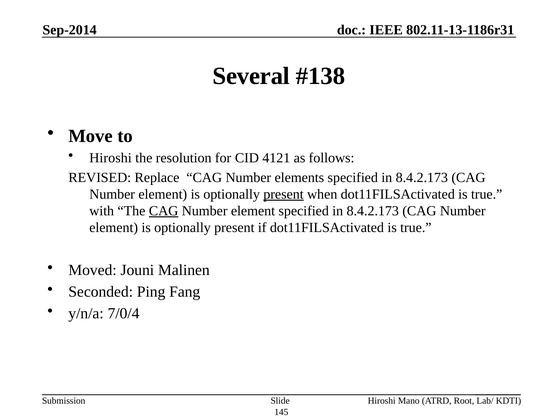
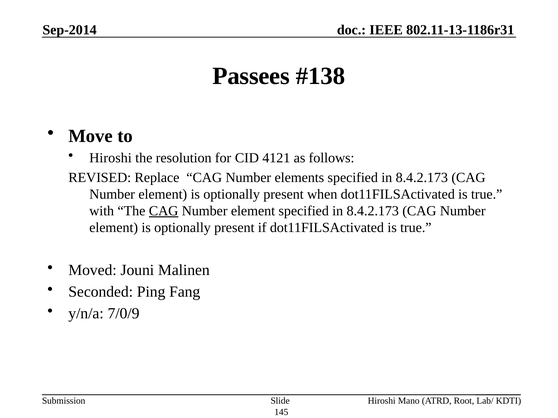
Several: Several -> Passees
present at (283, 194) underline: present -> none
7/0/4: 7/0/4 -> 7/0/9
